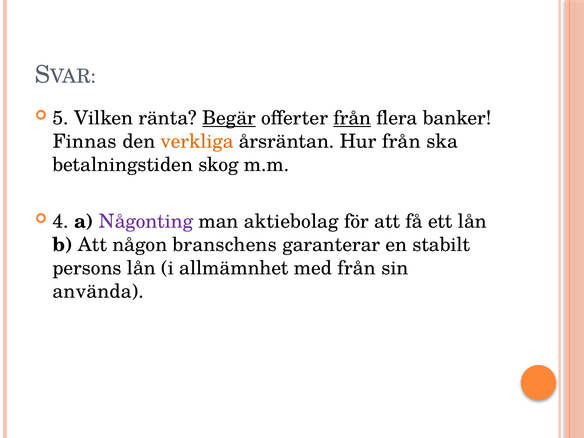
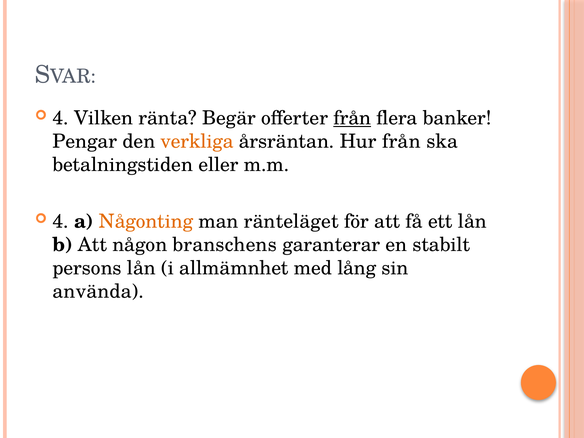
5 at (61, 118): 5 -> 4
Begär underline: present -> none
Finnas: Finnas -> Pengar
skog: skog -> eller
Någonting colour: purple -> orange
aktiebolag: aktiebolag -> ränteläget
med från: från -> lång
